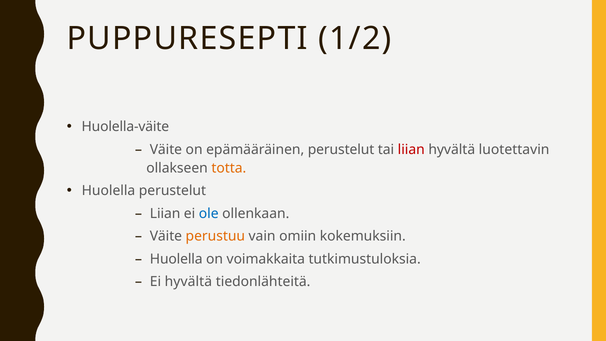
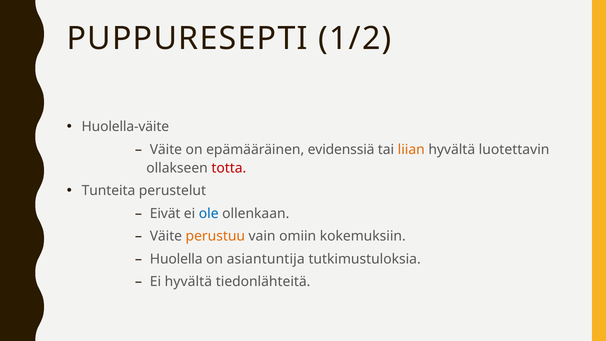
epämääräinen perustelut: perustelut -> evidenssiä
liian at (411, 150) colour: red -> orange
totta colour: orange -> red
Huolella at (108, 191): Huolella -> Tunteita
Liian at (165, 213): Liian -> Eivät
voimakkaita: voimakkaita -> asiantuntija
